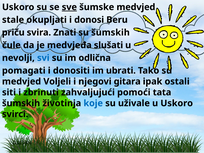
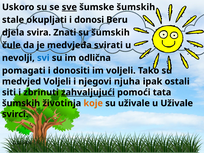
šumske medvjed: medvjed -> šumskih
priču: priču -> djela
slušati: slušati -> svirati
im ubrati: ubrati -> voljeli
gitara: gitara -> njuha
zahvaljujući underline: none -> present
koje colour: blue -> orange
u Uskoro: Uskoro -> Uživale
